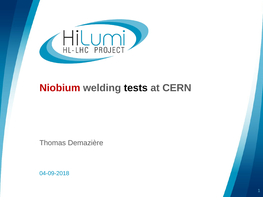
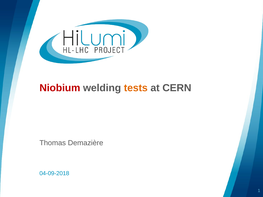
tests colour: black -> orange
